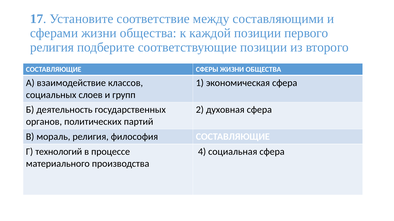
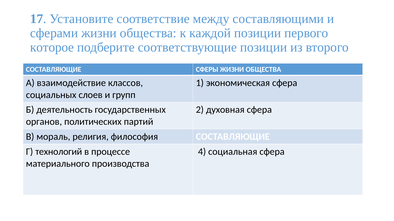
религия at (52, 47): религия -> которое
